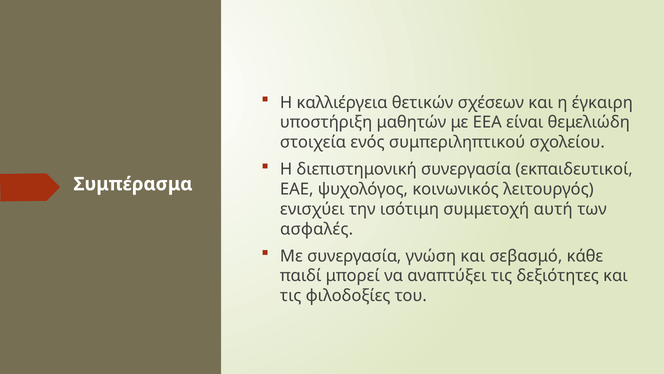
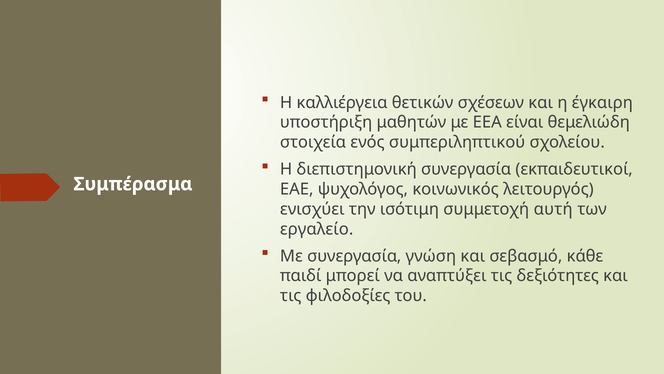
ασφαλές: ασφαλές -> εργαλείο
